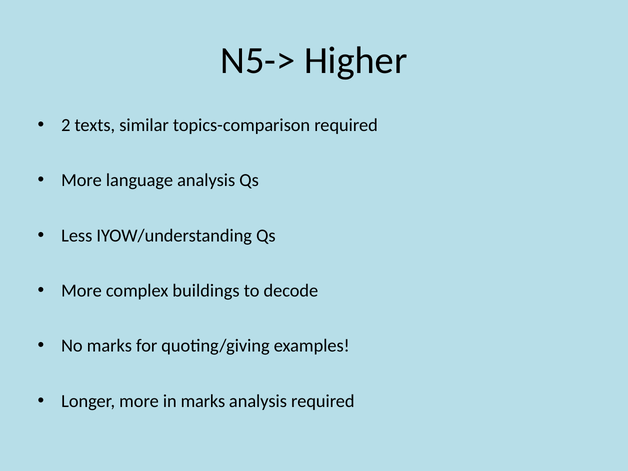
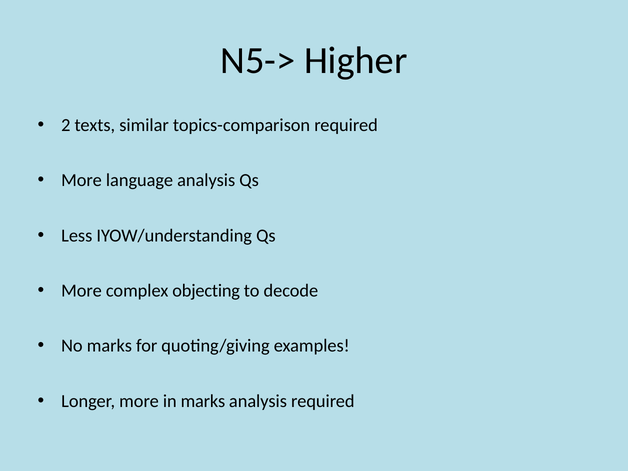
buildings: buildings -> objecting
